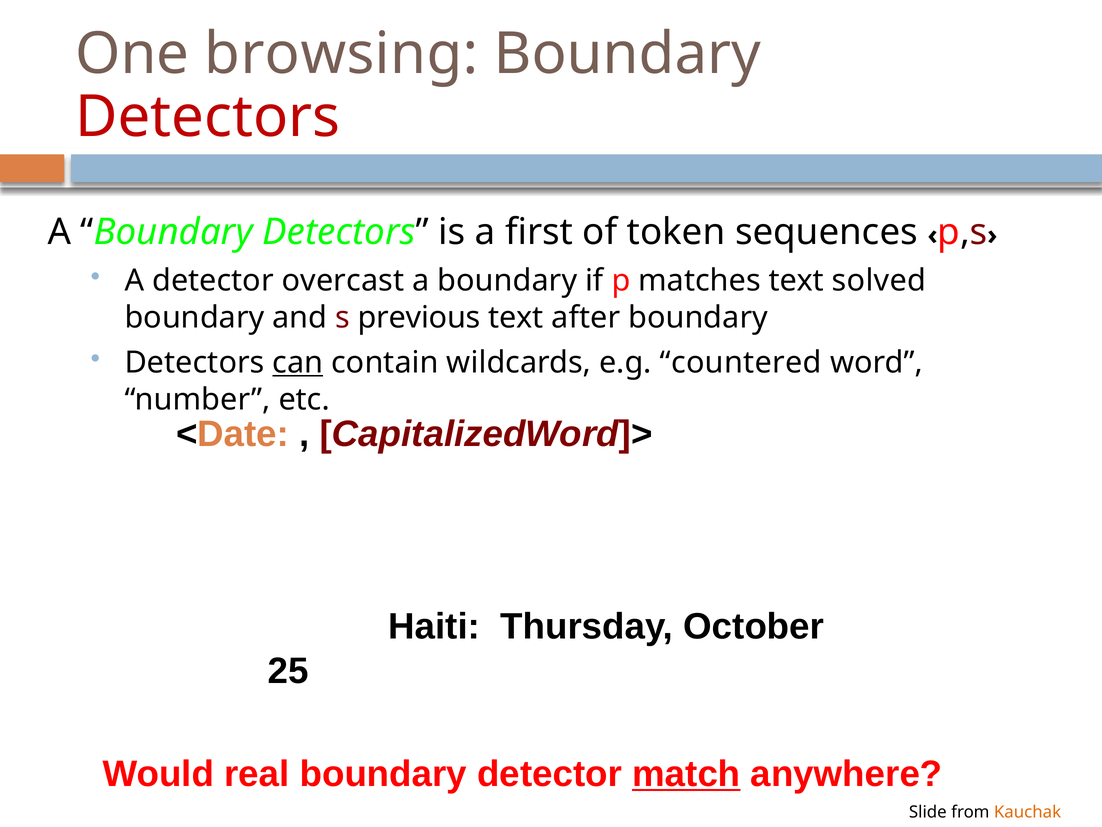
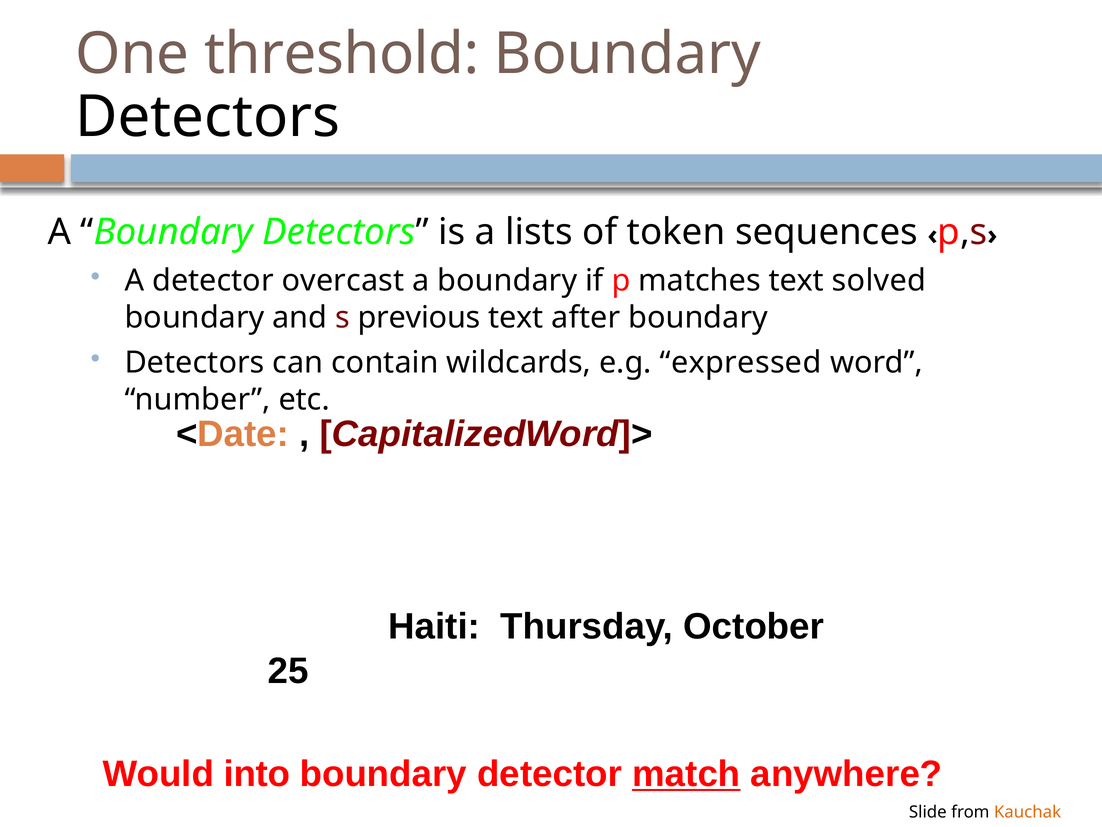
browsing: browsing -> threshold
Detectors at (208, 117) colour: red -> black
first: first -> lists
can underline: present -> none
countered: countered -> expressed
real: real -> into
